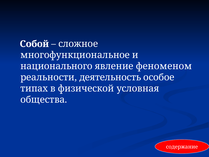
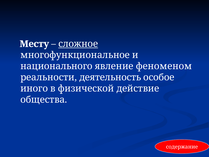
Собой: Собой -> Месту
сложное underline: none -> present
типах: типах -> иного
условная: условная -> действие
